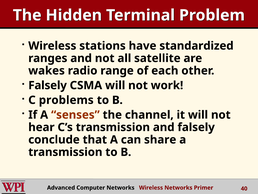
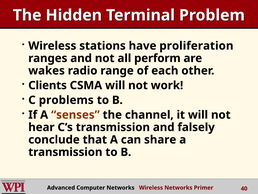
standardized: standardized -> proliferation
satellite: satellite -> perform
Falsely at (48, 85): Falsely -> Clients
